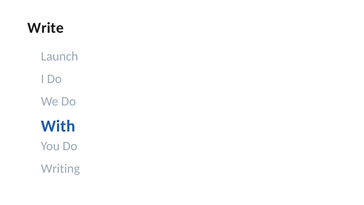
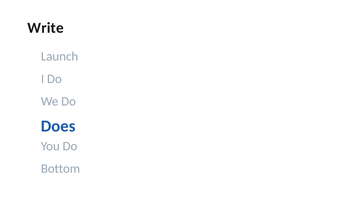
With: With -> Does
Writing: Writing -> Bottom
